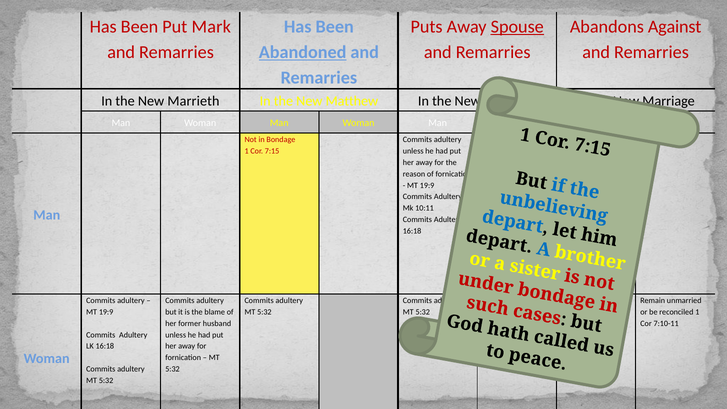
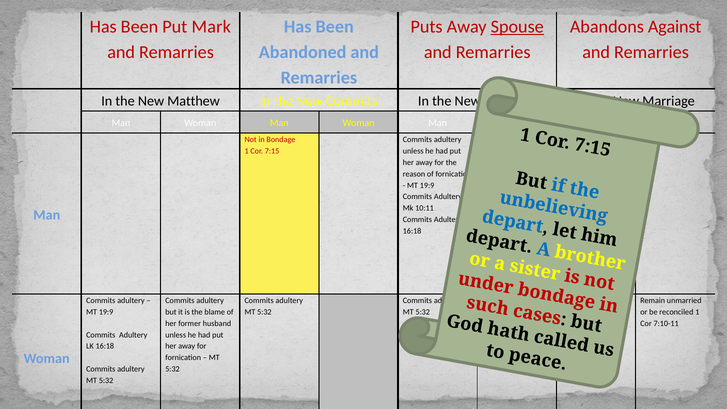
Abandoned underline: present -> none
Marrieth: Marrieth -> Matthew
New Matthew: Matthew -> Commits
